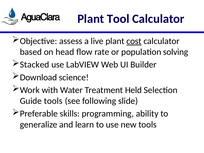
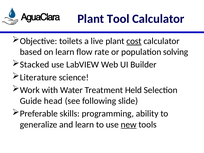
assess: assess -> toilets
on head: head -> learn
Download: Download -> Literature
Guide tools: tools -> head
new underline: none -> present
